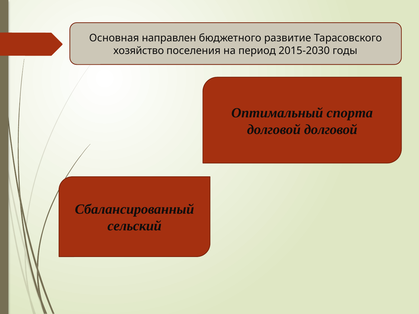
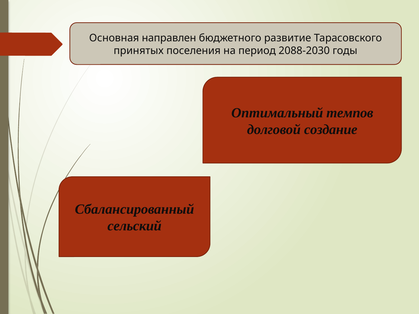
хозяйство: хозяйство -> принятых
2015-2030: 2015-2030 -> 2088-2030
спорта: спорта -> темпов
долговой долговой: долговой -> создание
